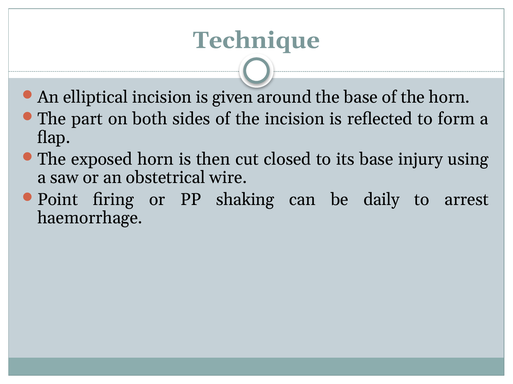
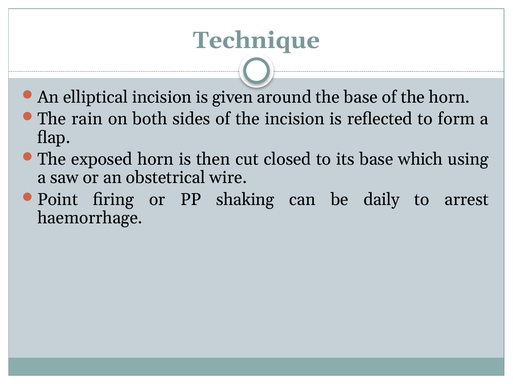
part: part -> rain
injury: injury -> which
